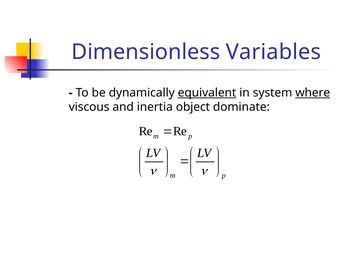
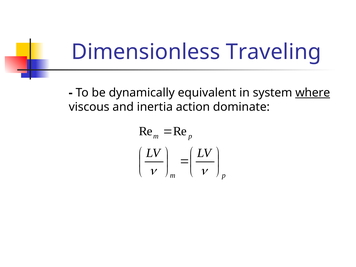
Variables: Variables -> Traveling
equivalent underline: present -> none
object: object -> action
